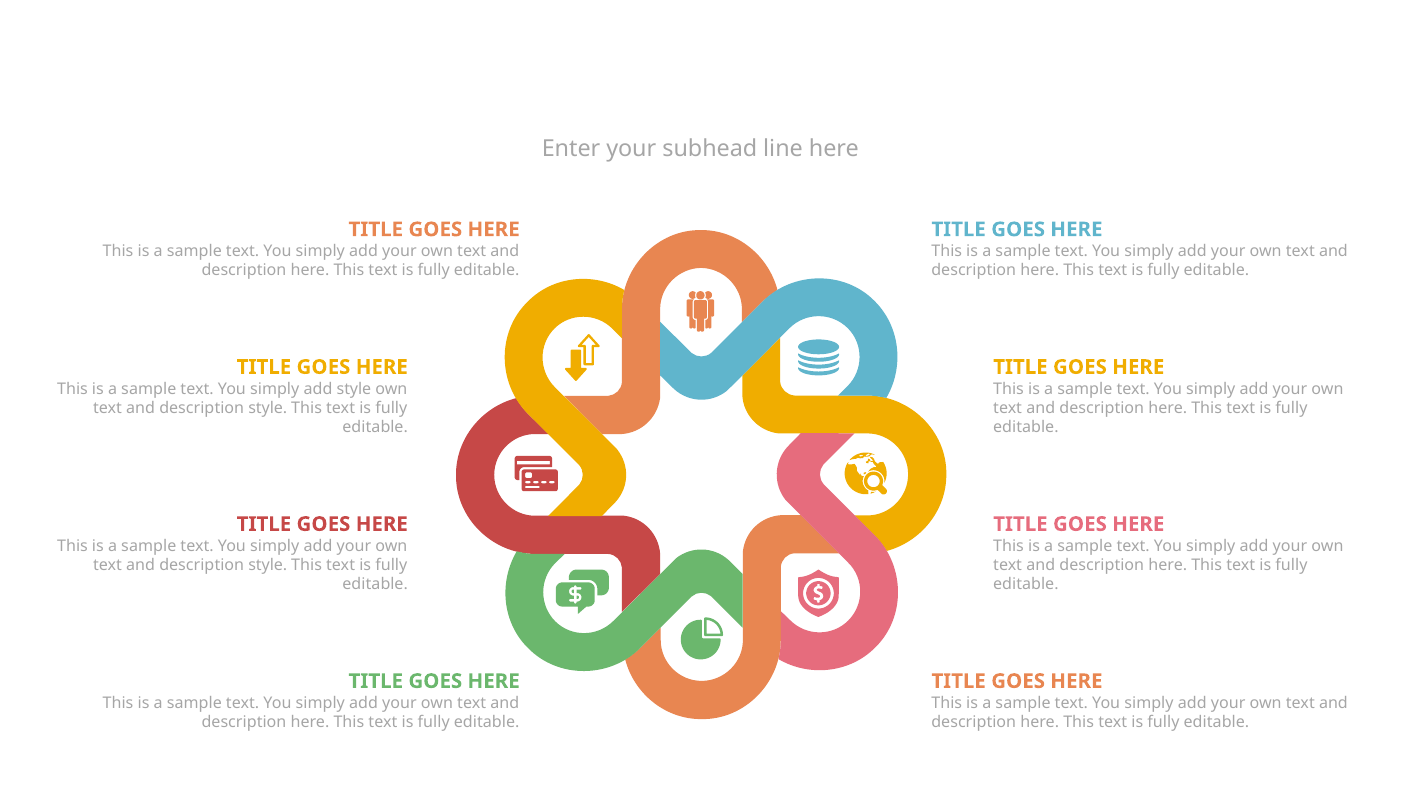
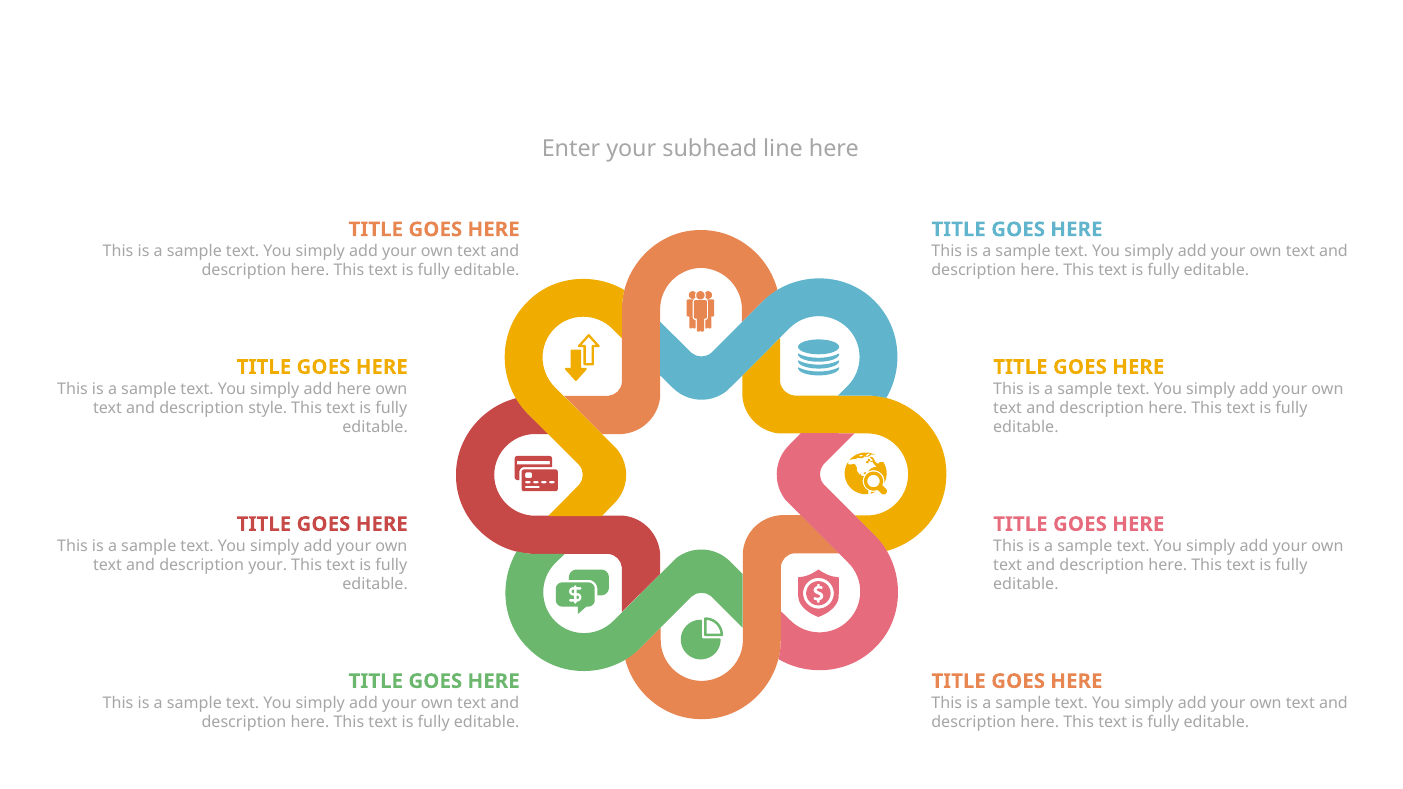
add style: style -> here
style at (268, 565): style -> your
